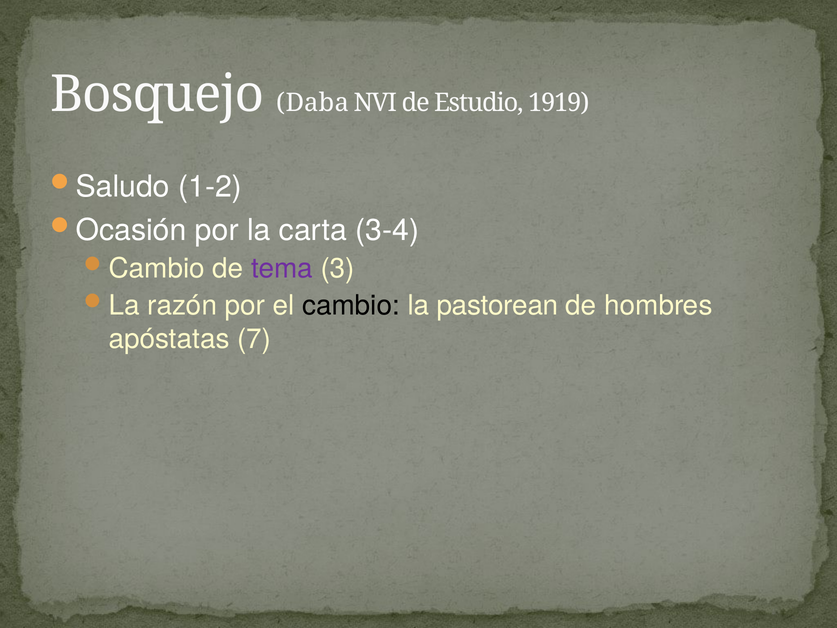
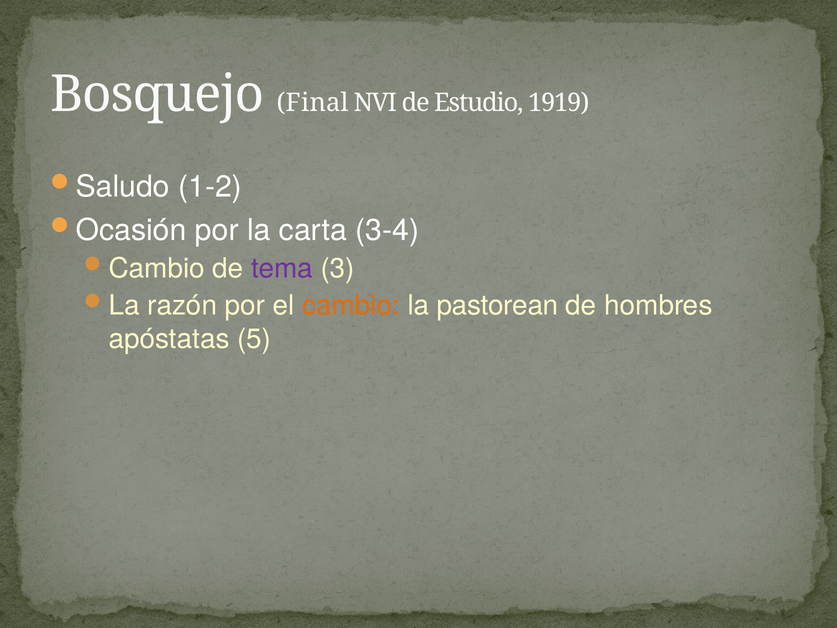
Daba: Daba -> Final
cambio colour: black -> orange
7: 7 -> 5
